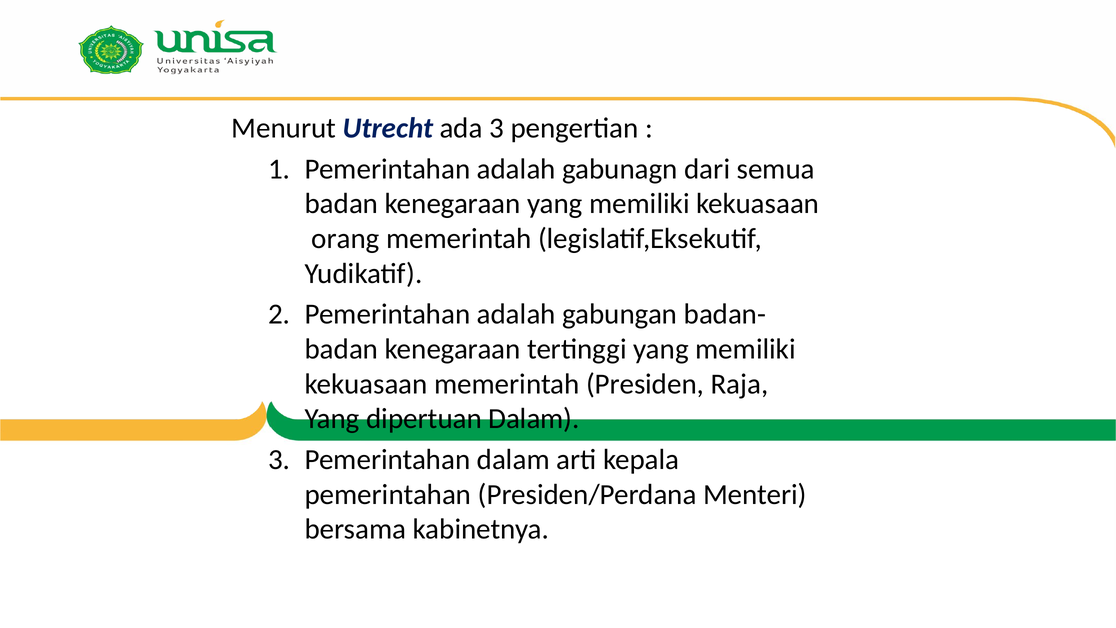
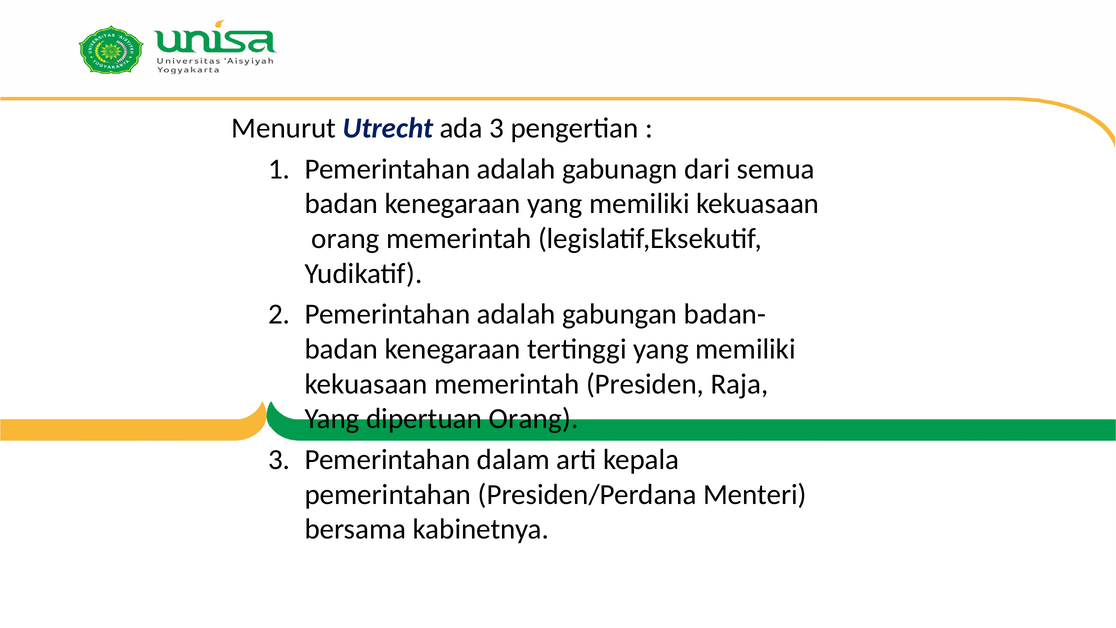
dipertuan Dalam: Dalam -> Orang
